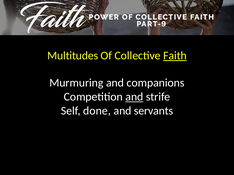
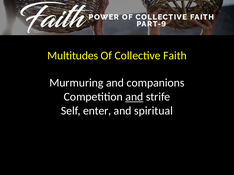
Faith underline: present -> none
done: done -> enter
servants: servants -> spiritual
